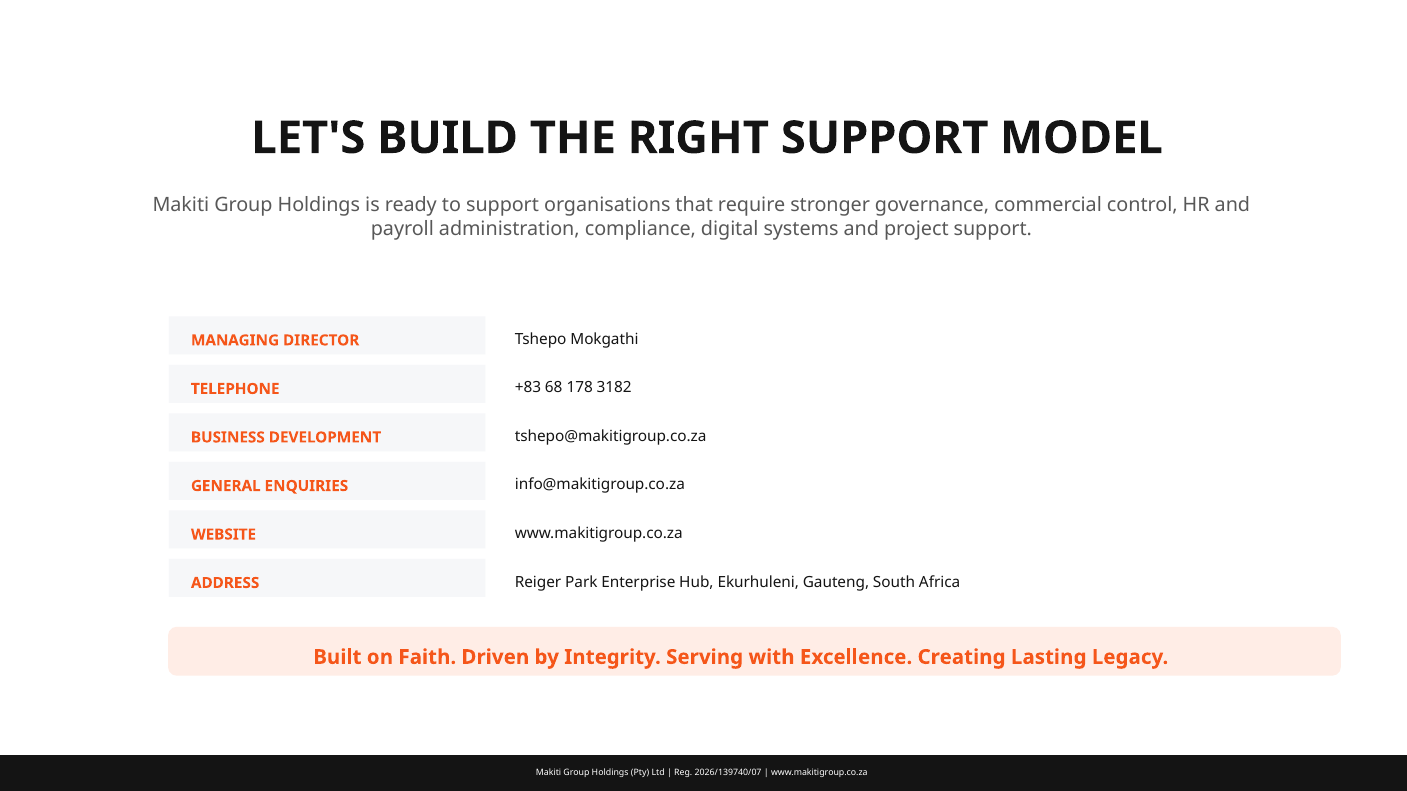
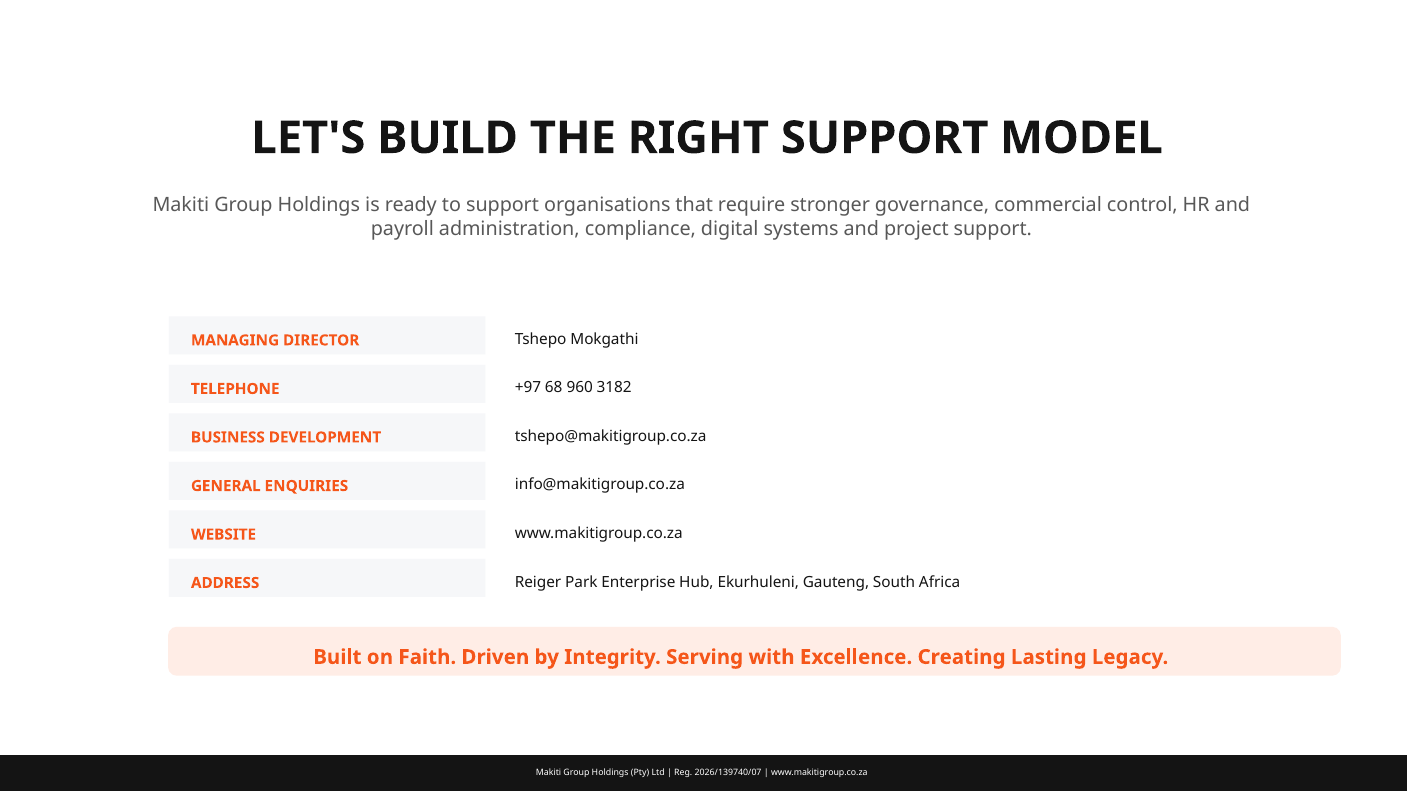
+83: +83 -> +97
178: 178 -> 960
